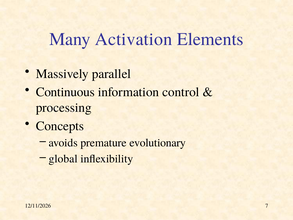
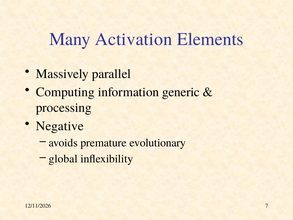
Continuous: Continuous -> Computing
control: control -> generic
Concepts: Concepts -> Negative
